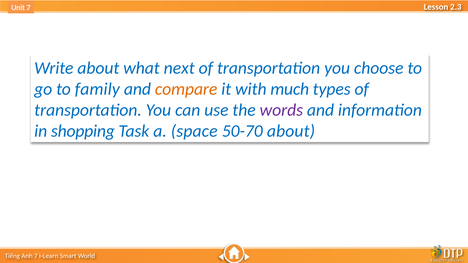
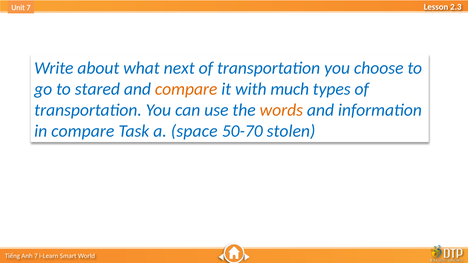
family: family -> stared
words colour: purple -> orange
in shopping: shopping -> compare
50-70 about: about -> stolen
